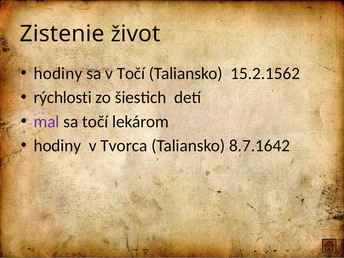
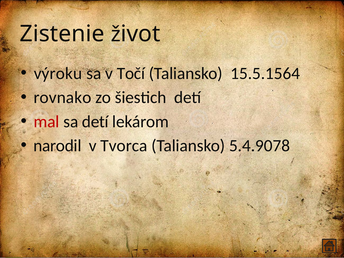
hodiny at (58, 73): hodiny -> výroku
15.2.1562: 15.2.1562 -> 15.5.1564
rýchlosti: rýchlosti -> rovnako
mal colour: purple -> red
sa točí: točí -> detí
hodiny at (57, 146): hodiny -> narodil
8.7.1642: 8.7.1642 -> 5.4.9078
